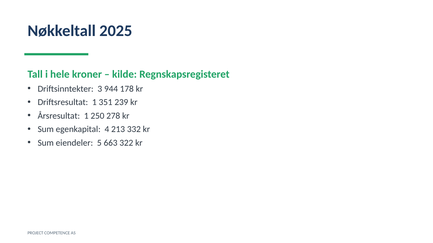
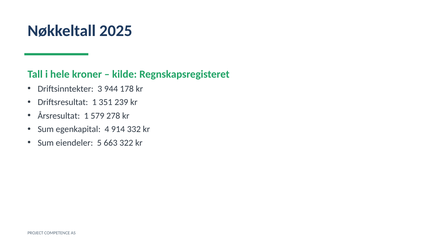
250: 250 -> 579
213: 213 -> 914
